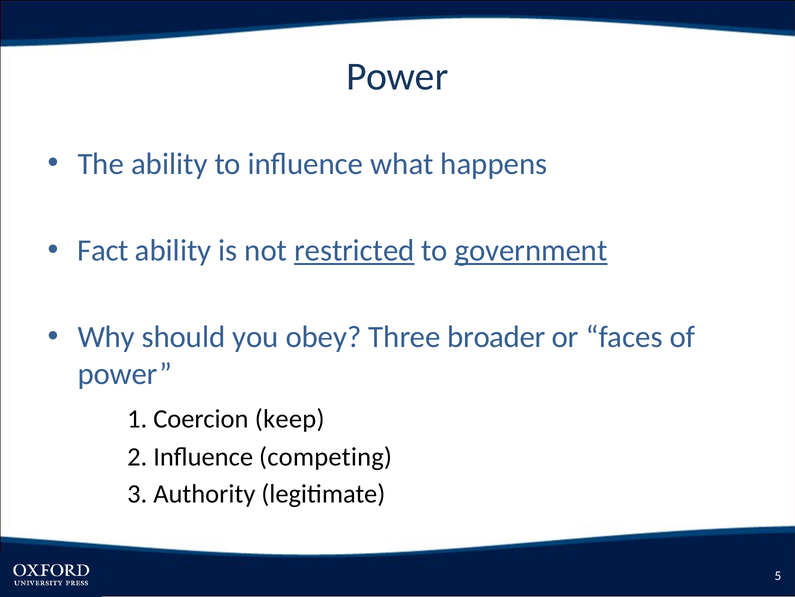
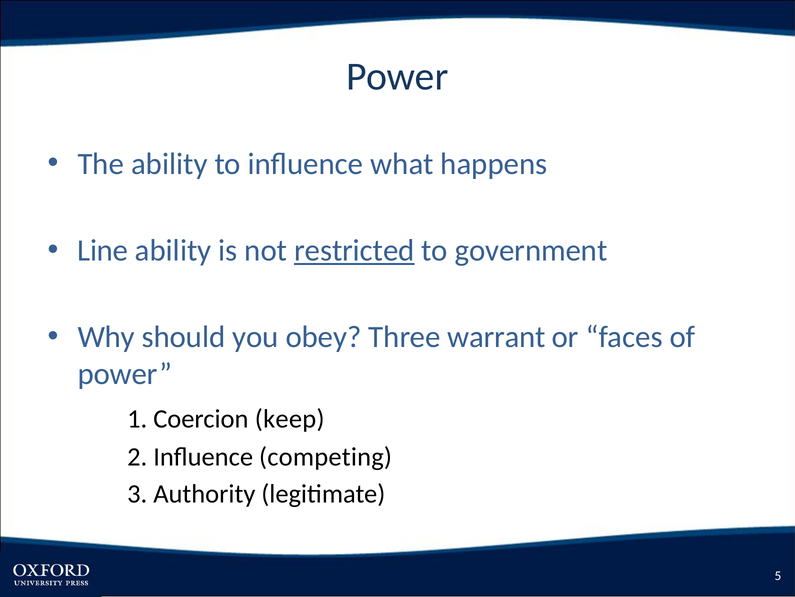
Fact: Fact -> Line
government underline: present -> none
broader: broader -> warrant
